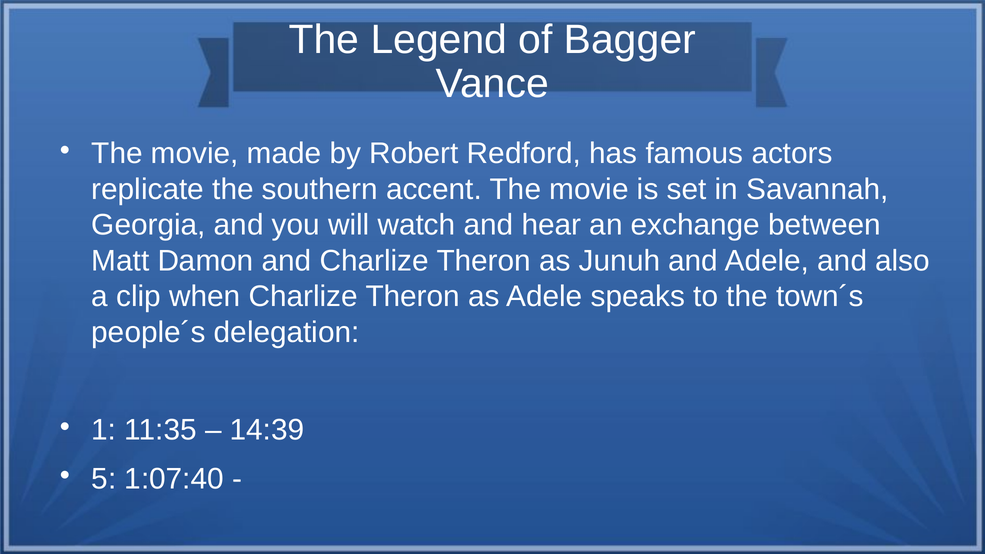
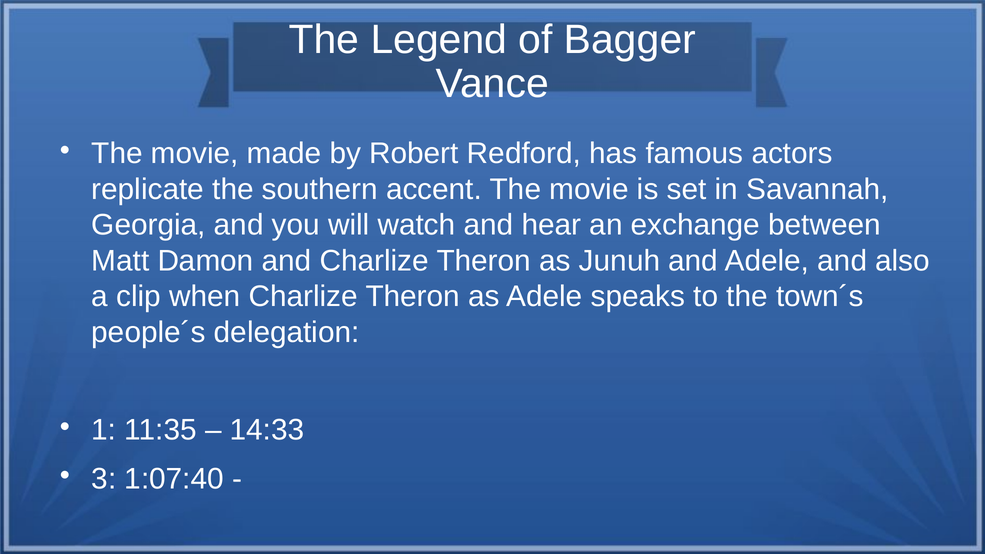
14:39: 14:39 -> 14:33
5: 5 -> 3
